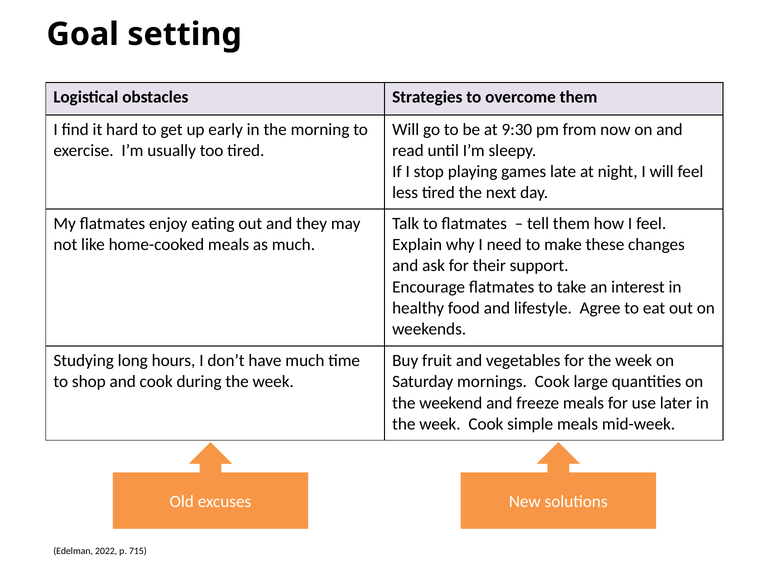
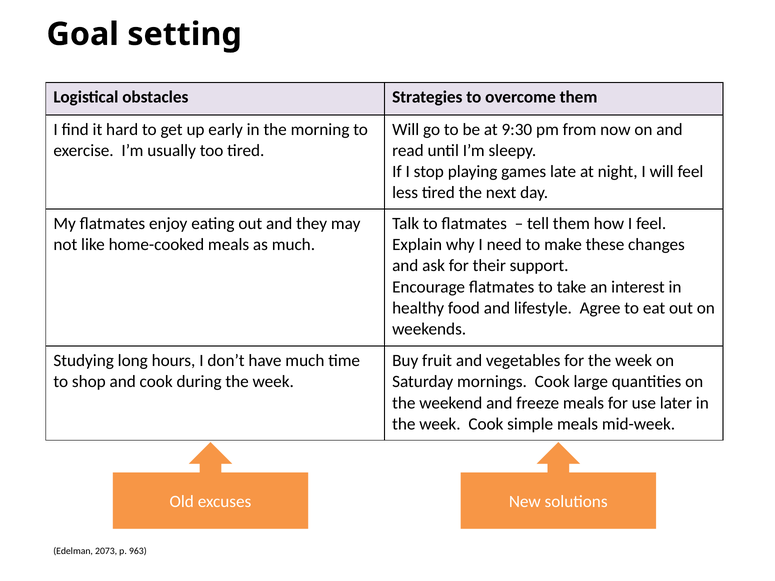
2022: 2022 -> 2073
715: 715 -> 963
